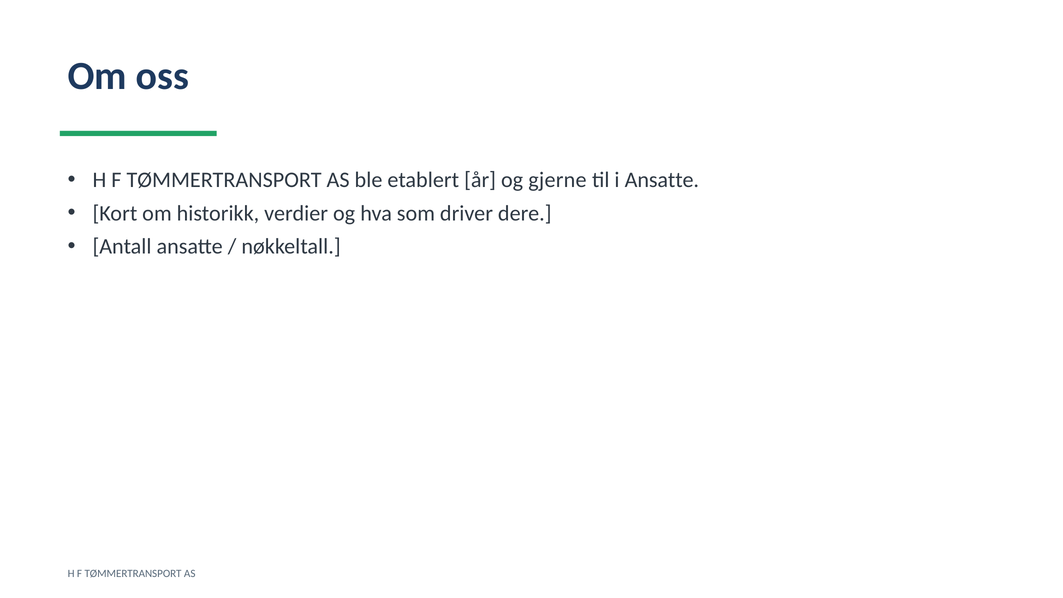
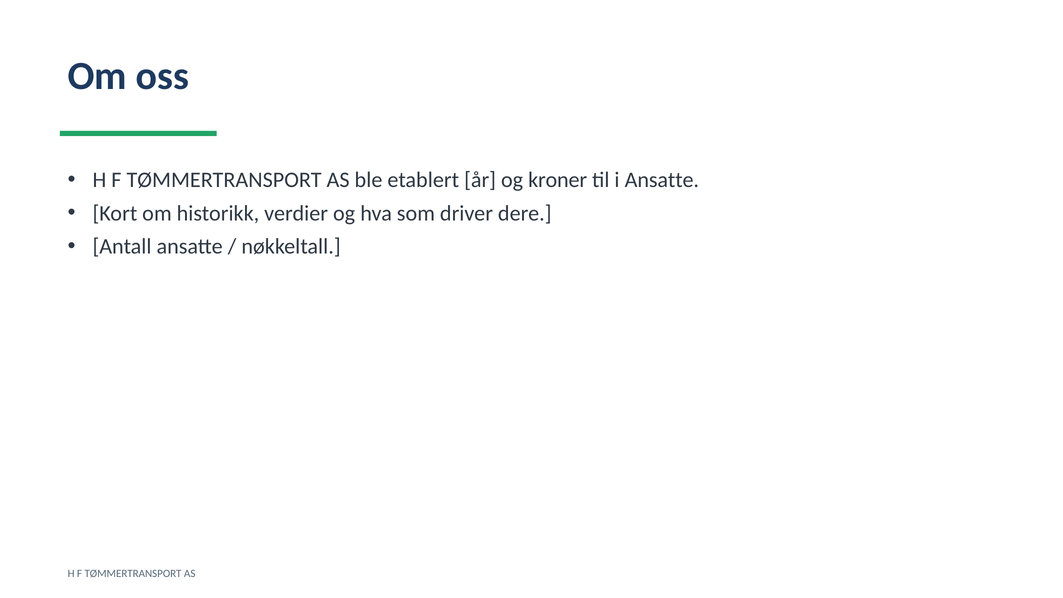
gjerne: gjerne -> kroner
